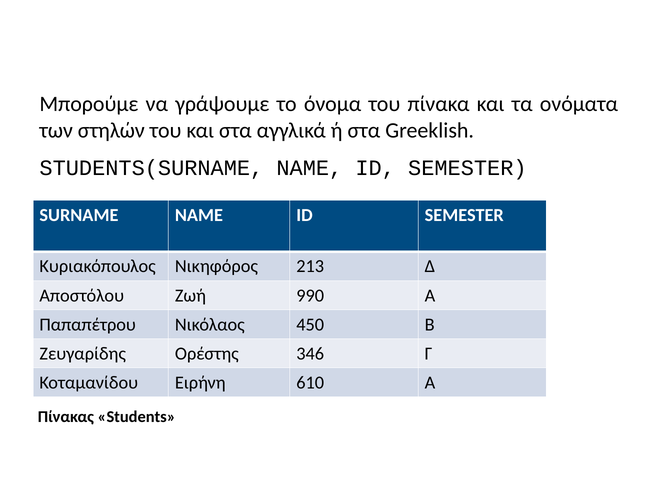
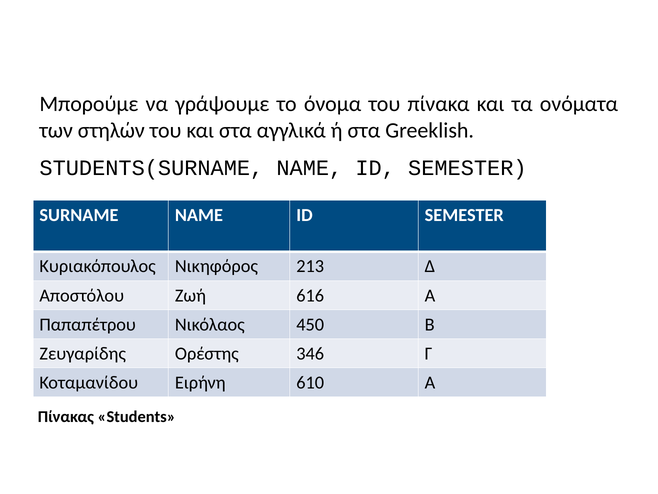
990: 990 -> 616
